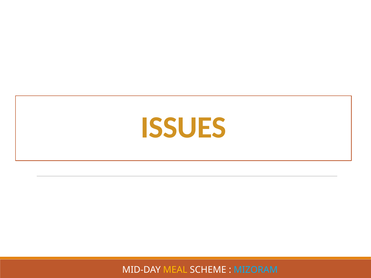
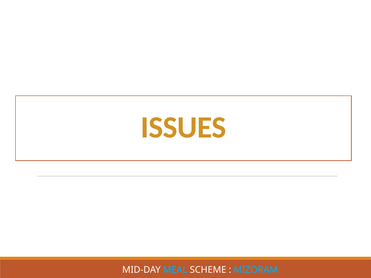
MEAL colour: yellow -> light blue
